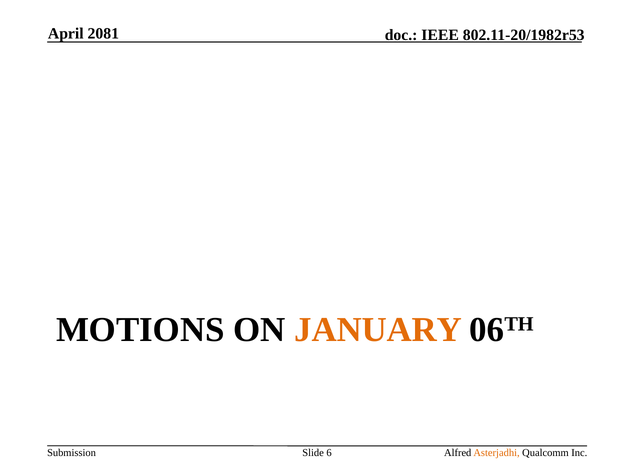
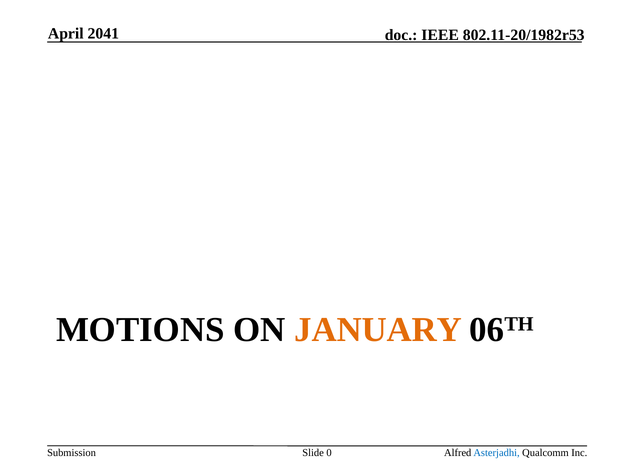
2081: 2081 -> 2041
6: 6 -> 0
Asterjadhi colour: orange -> blue
